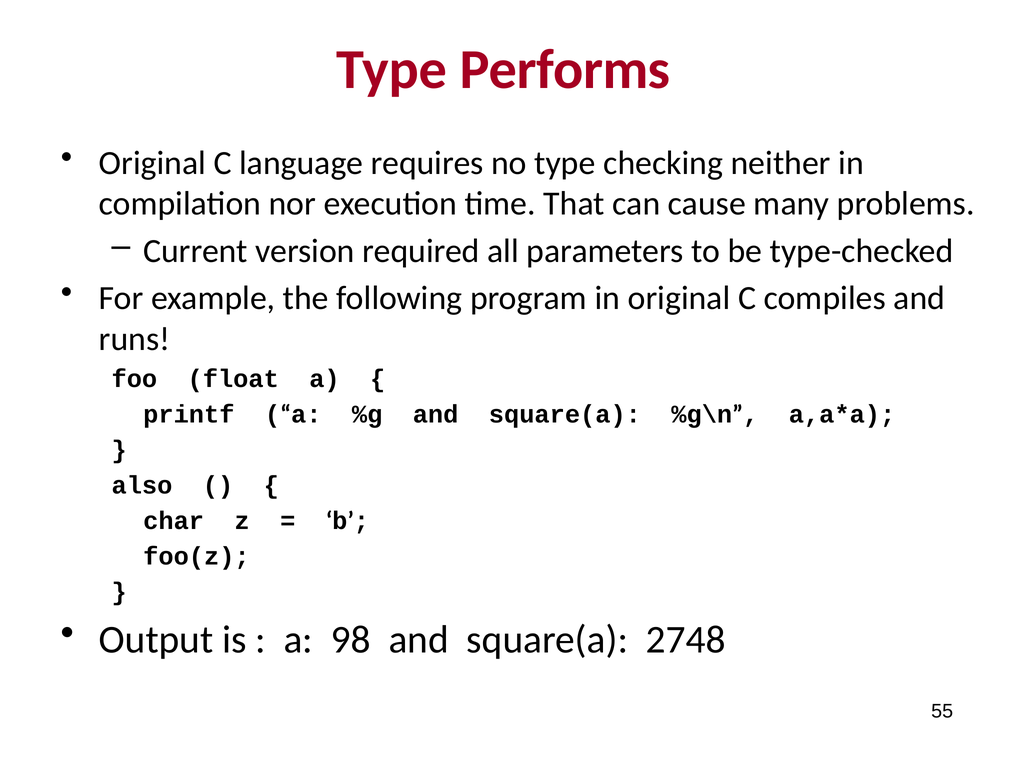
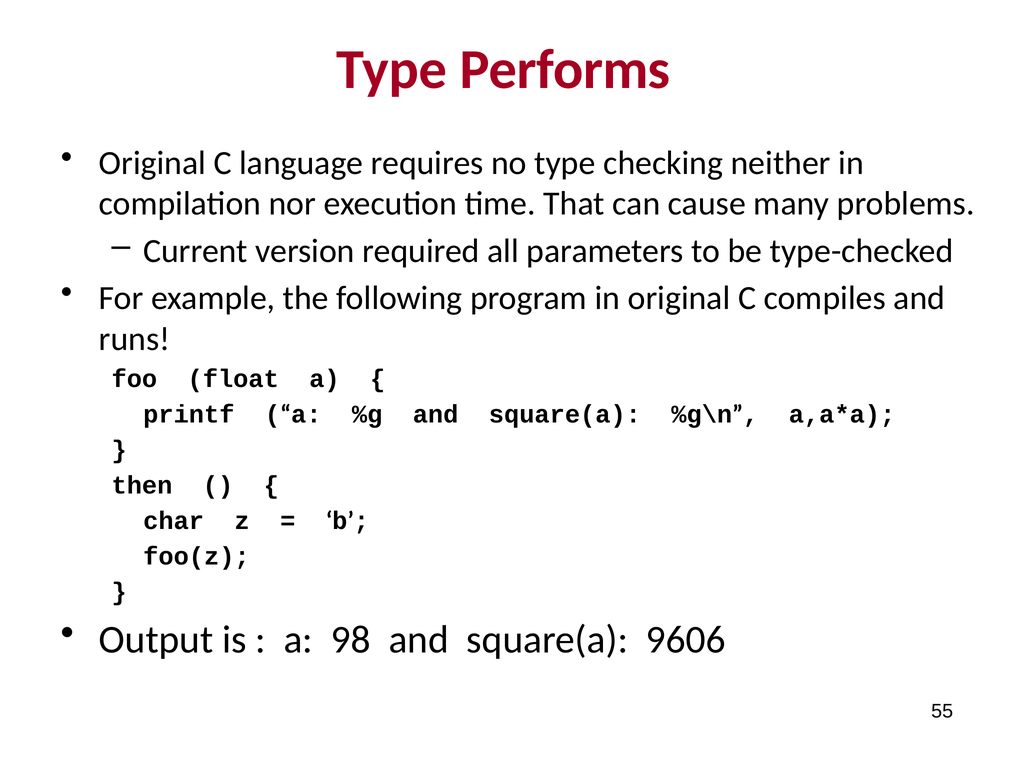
also: also -> then
2748: 2748 -> 9606
